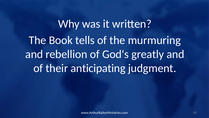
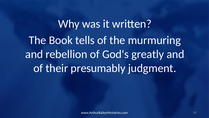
anticipating: anticipating -> presumably
